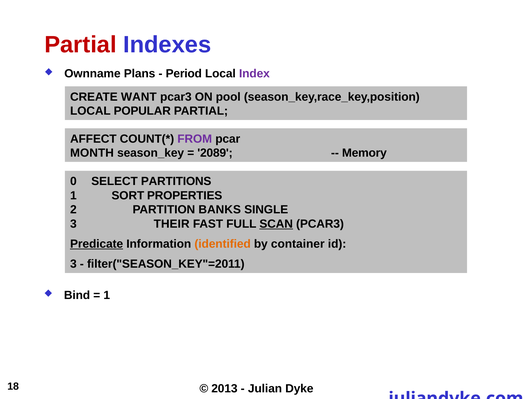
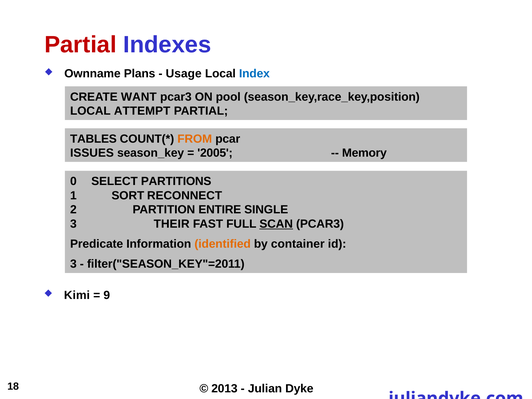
Period: Period -> Usage
Index colour: purple -> blue
POPULAR: POPULAR -> ATTEMPT
AFFECT: AFFECT -> TABLES
FROM colour: purple -> orange
MONTH: MONTH -> ISSUES
2089: 2089 -> 2005
PROPERTIES: PROPERTIES -> RECONNECT
BANKS: BANKS -> ENTIRE
Predicate underline: present -> none
Bind: Bind -> Kimi
1 at (107, 295): 1 -> 9
